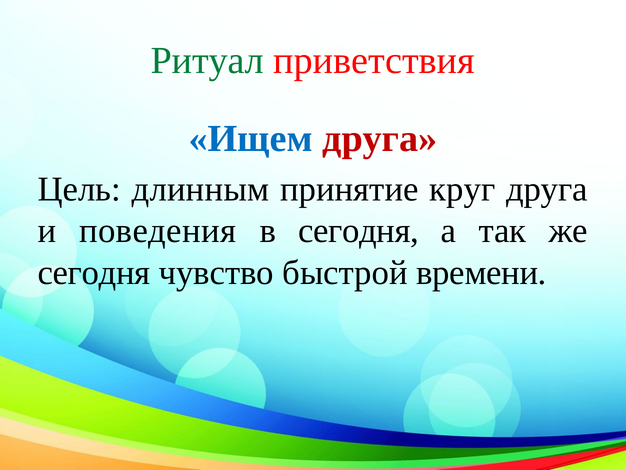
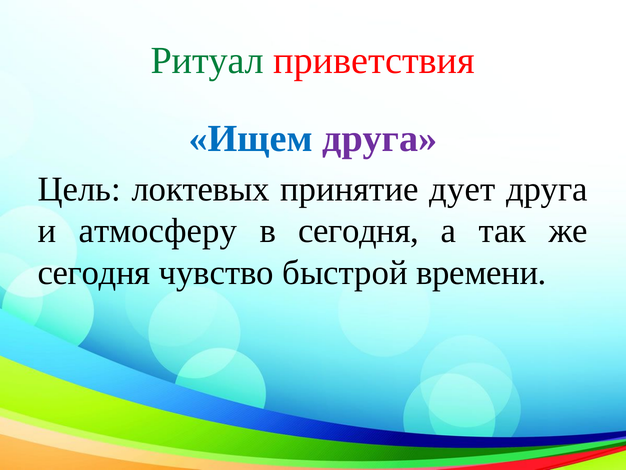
друга at (380, 138) colour: red -> purple
длинным: длинным -> локтевых
круг: круг -> дует
поведения: поведения -> атмосферу
